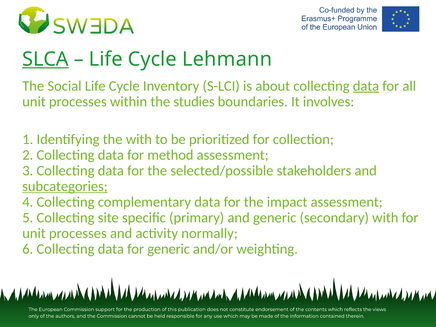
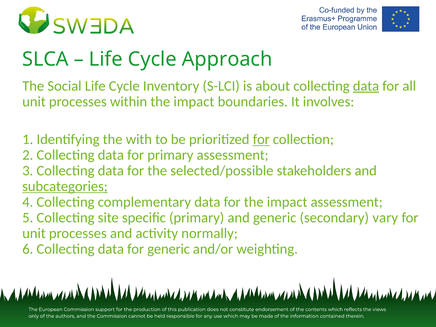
SLCA underline: present -> none
Lehmann: Lehmann -> Approach
within the studies: studies -> impact
for at (261, 139) underline: none -> present
for method: method -> primary
secondary with: with -> vary
